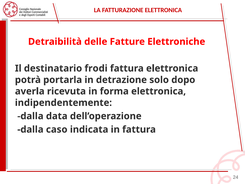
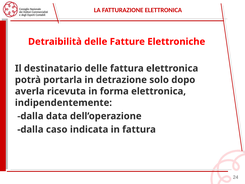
destinatario frodi: frodi -> delle
